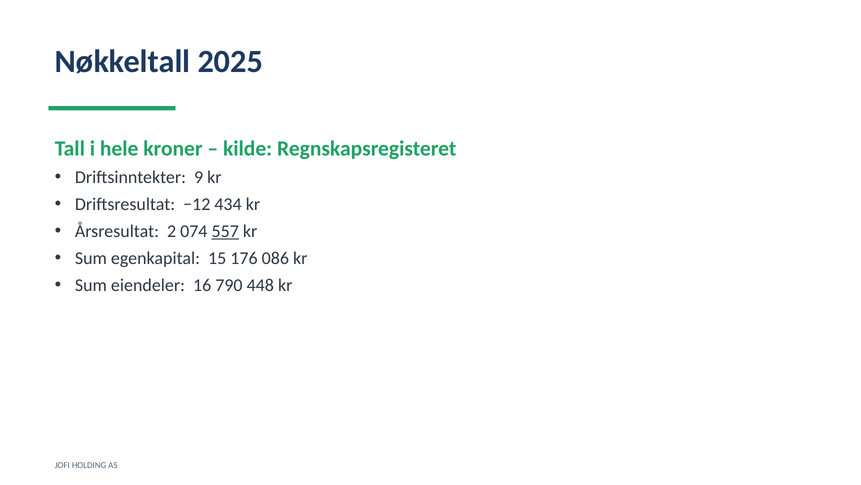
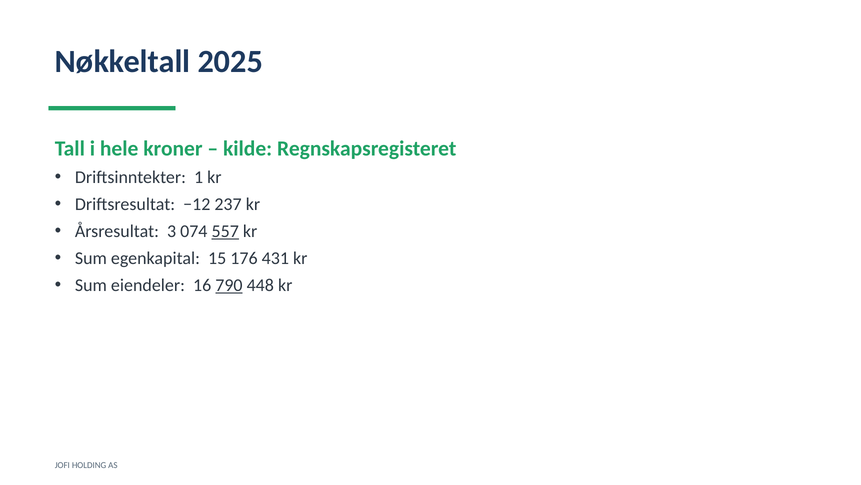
9: 9 -> 1
434: 434 -> 237
2: 2 -> 3
086: 086 -> 431
790 underline: none -> present
